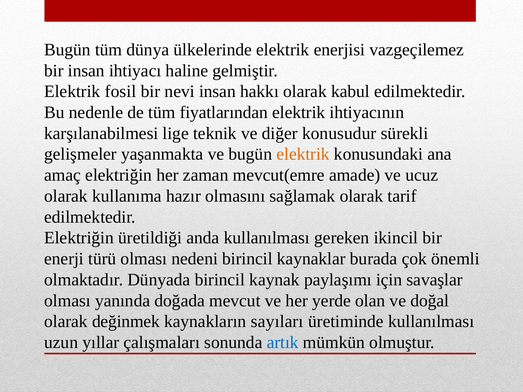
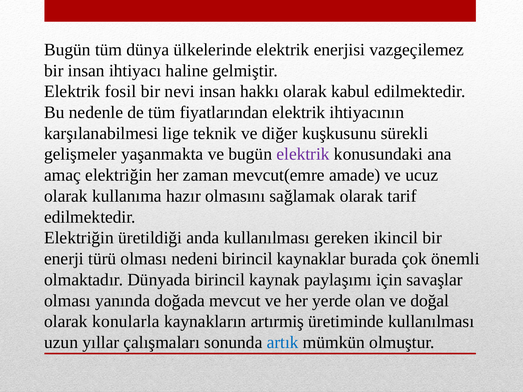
konusudur: konusudur -> kuşkusunu
elektrik at (303, 154) colour: orange -> purple
değinmek: değinmek -> konularla
sayıları: sayıları -> artırmiş
